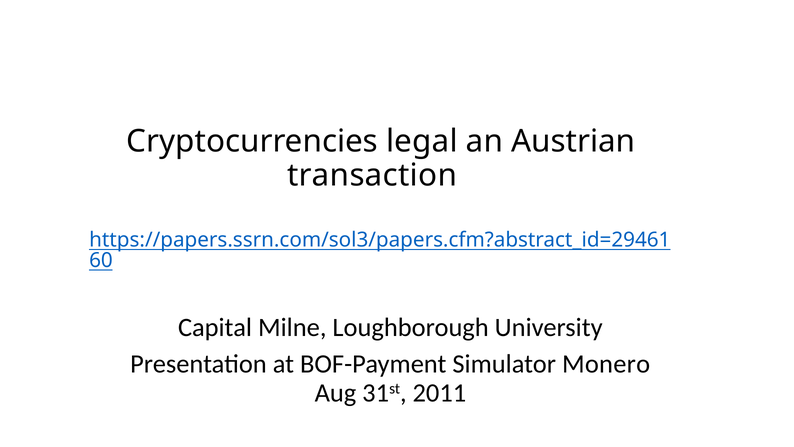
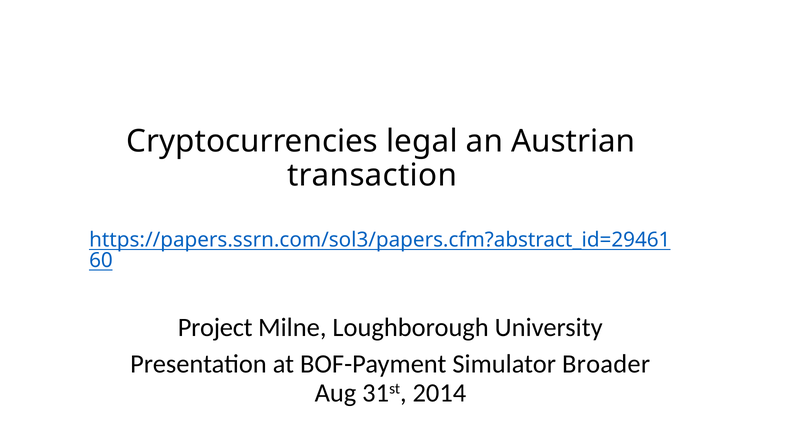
Capital: Capital -> Project
Monero: Monero -> Broader
2011: 2011 -> 2014
